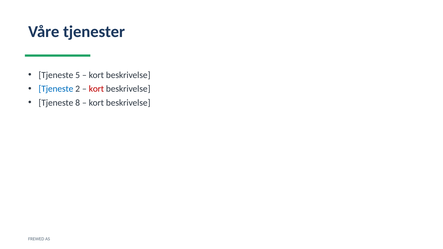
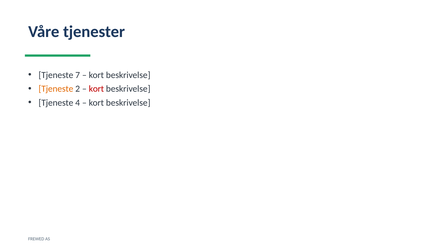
5: 5 -> 7
Tjeneste at (56, 89) colour: blue -> orange
8: 8 -> 4
